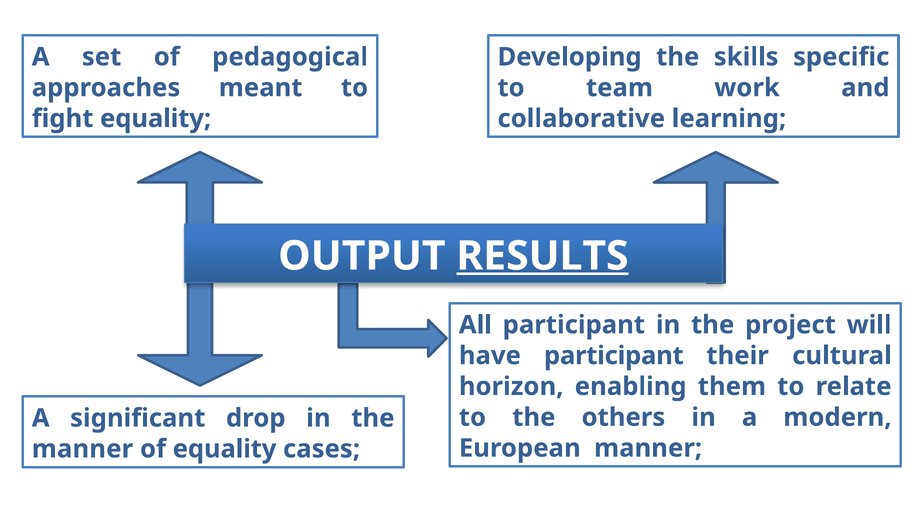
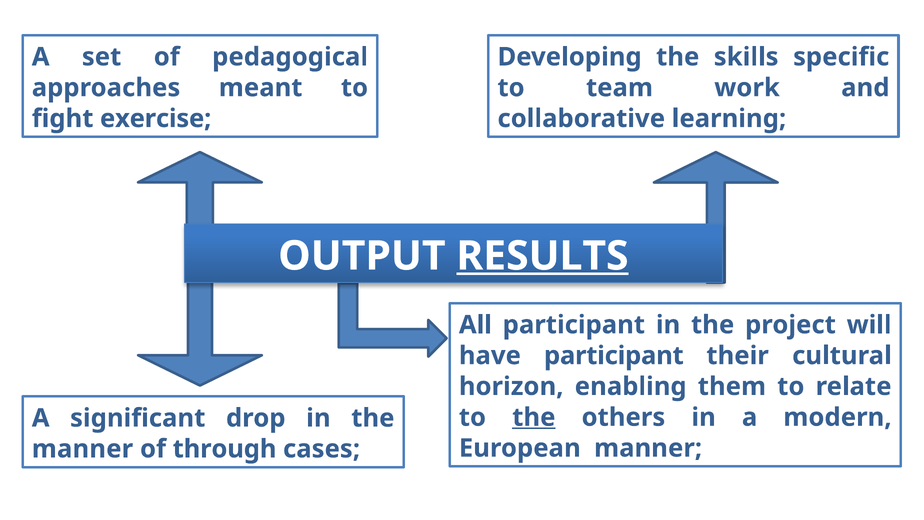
fight equality: equality -> exercise
the at (534, 417) underline: none -> present
of equality: equality -> through
